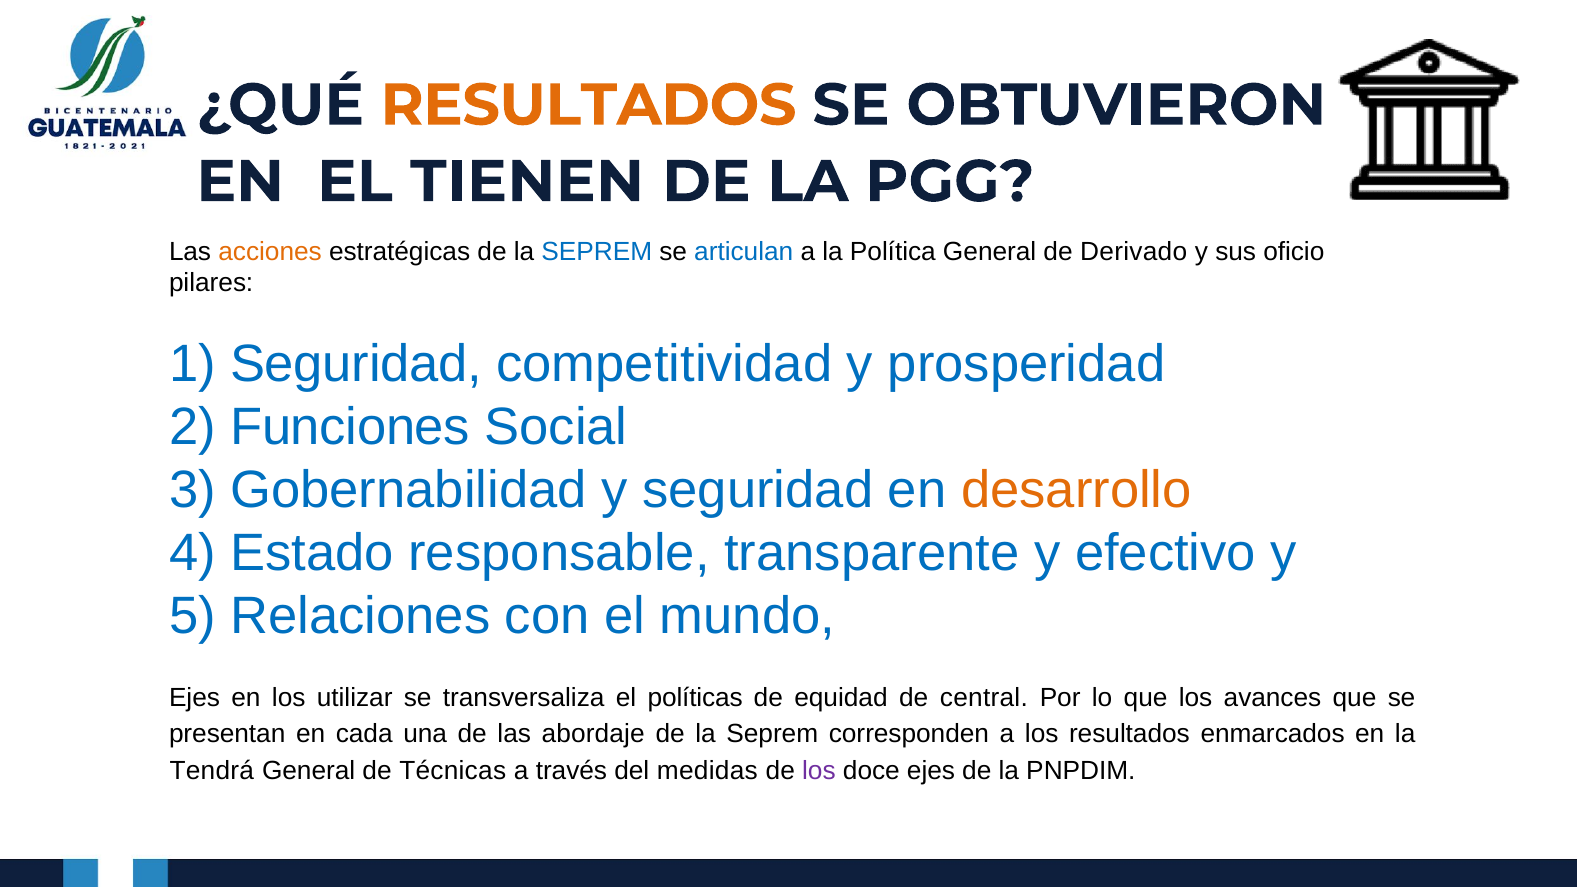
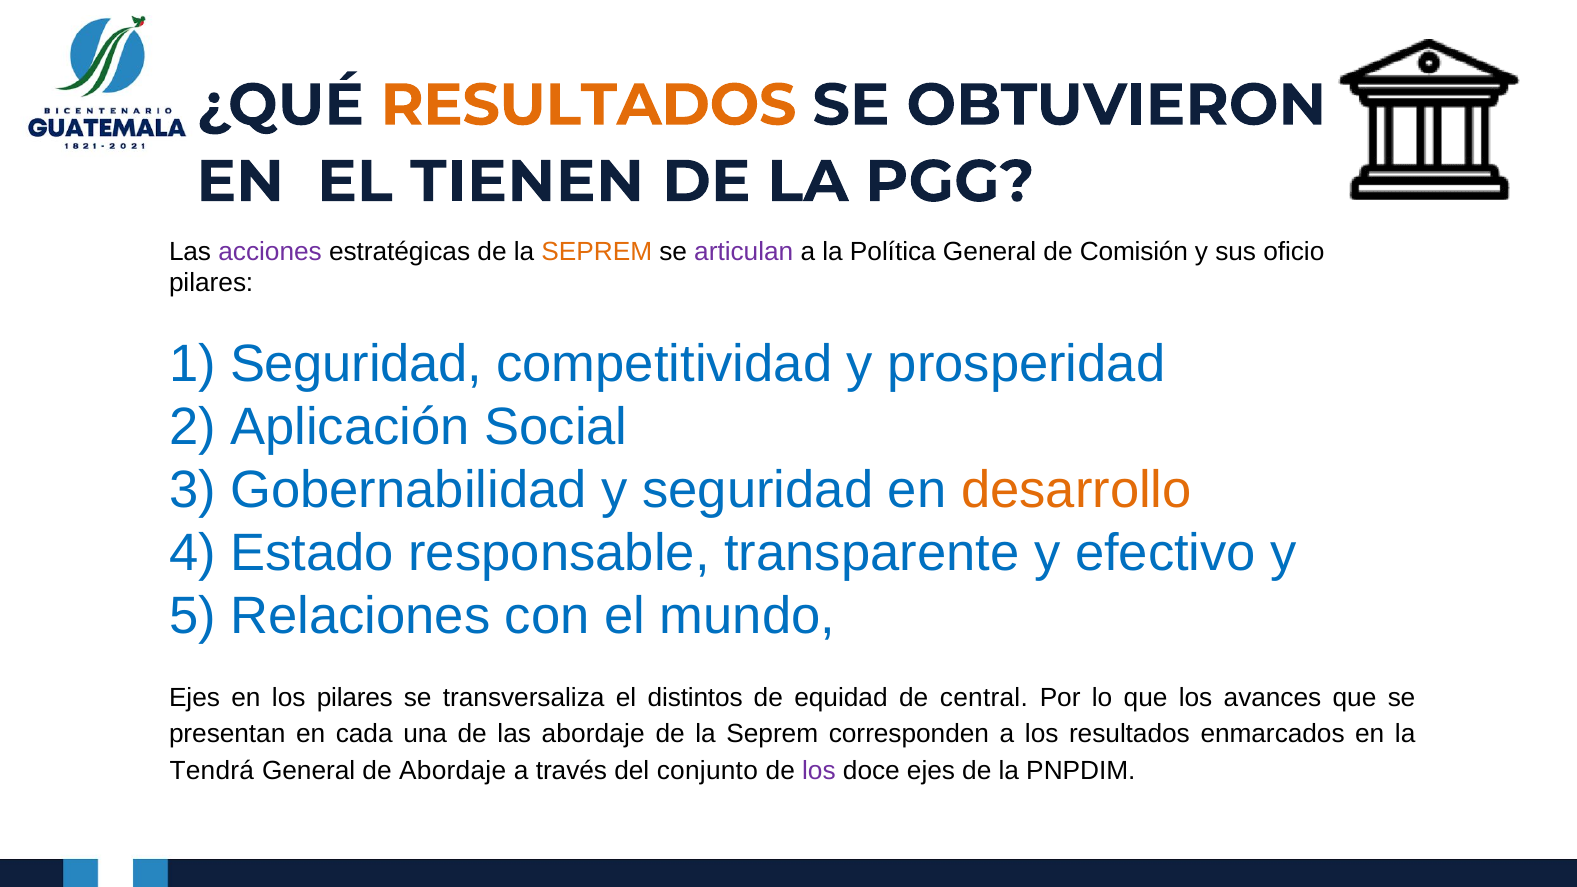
acciones colour: orange -> purple
SEPREM at (597, 252) colour: blue -> orange
articulan colour: blue -> purple
Derivado: Derivado -> Comisión
Funciones: Funciones -> Aplicación
los utilizar: utilizar -> pilares
políticas: políticas -> distintos
de Técnicas: Técnicas -> Abordaje
medidas: medidas -> conjunto
